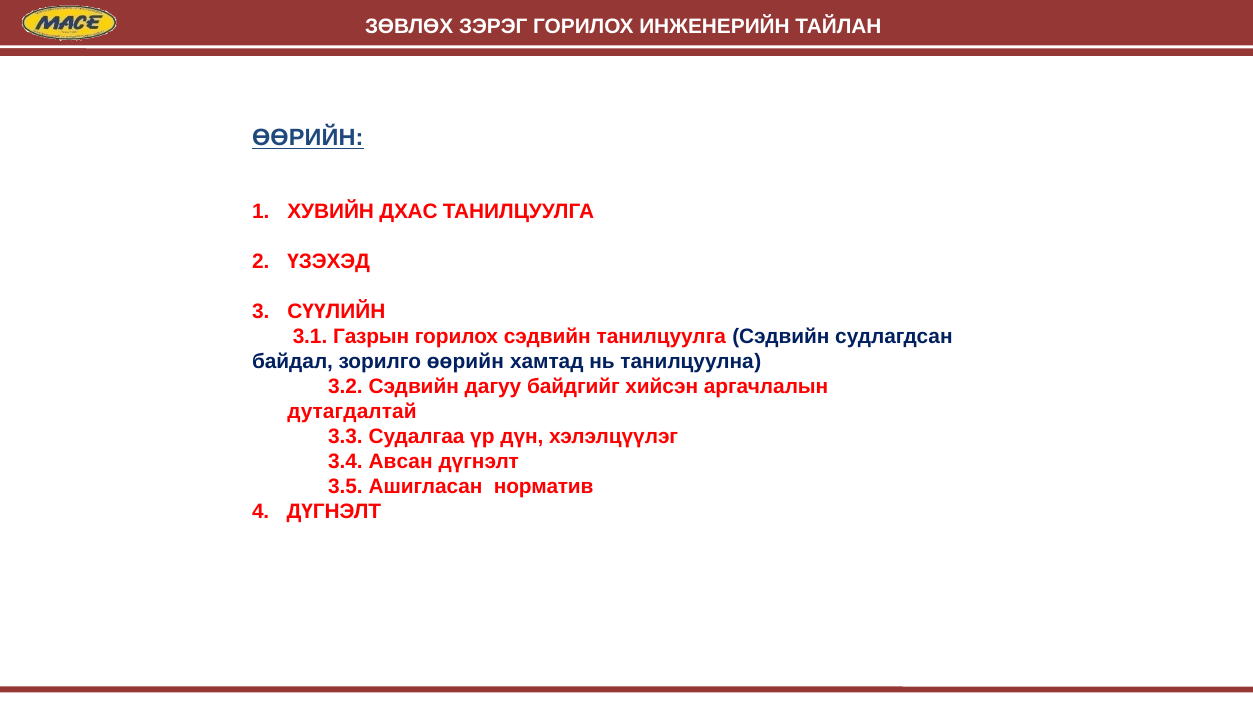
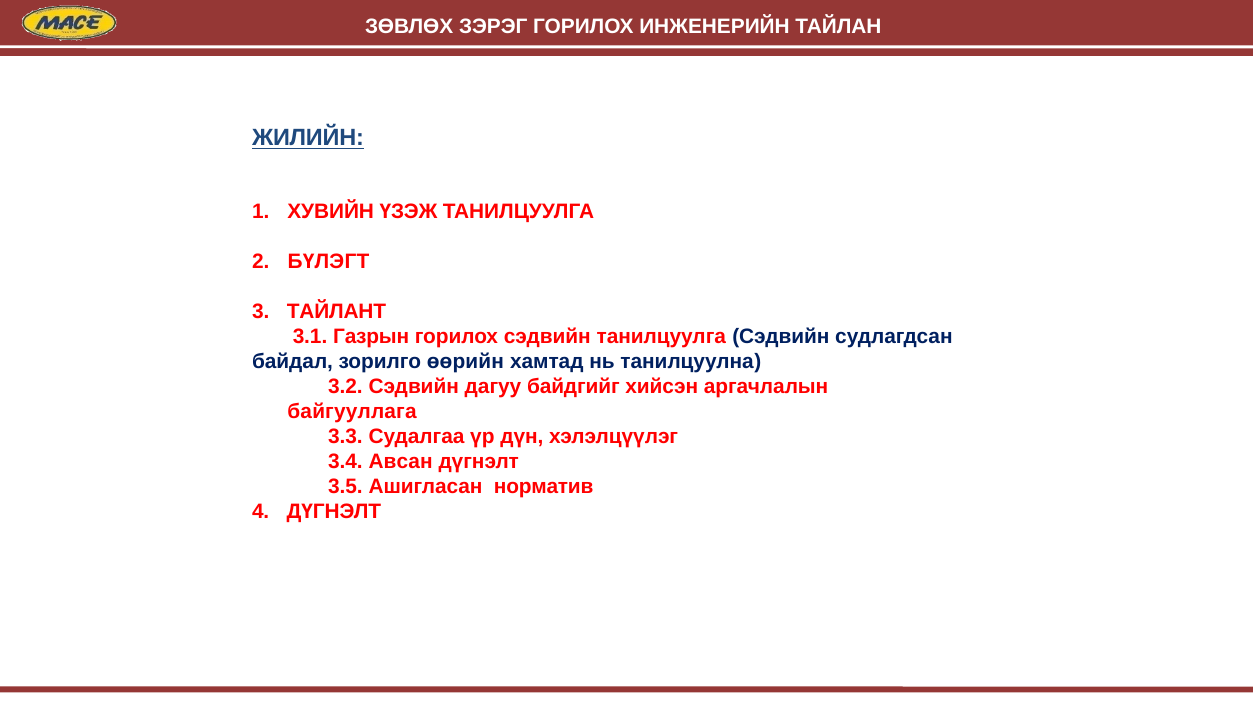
ӨӨРИЙН at (308, 138): ӨӨРИЙН -> ЖИЛИЙН
ДХАС: ДХАС -> ҮЗЭЖ
ҮЗЭХЭД: ҮЗЭХЭД -> БҮЛЭГТ
СҮҮЛИЙН: СҮҮЛИЙН -> ТАЙЛАНТ
дутагдалтай: дутагдалтай -> байгууллага
